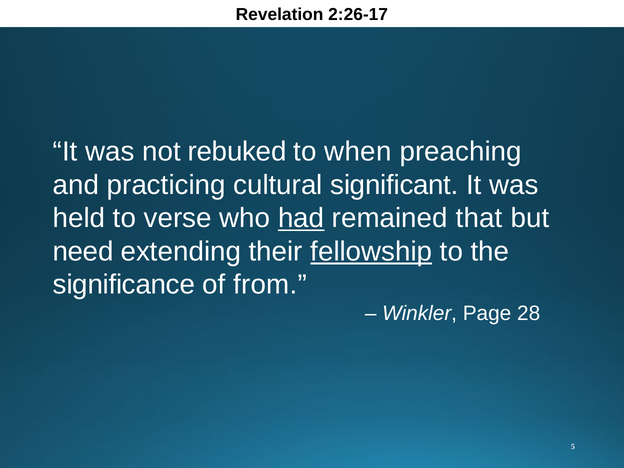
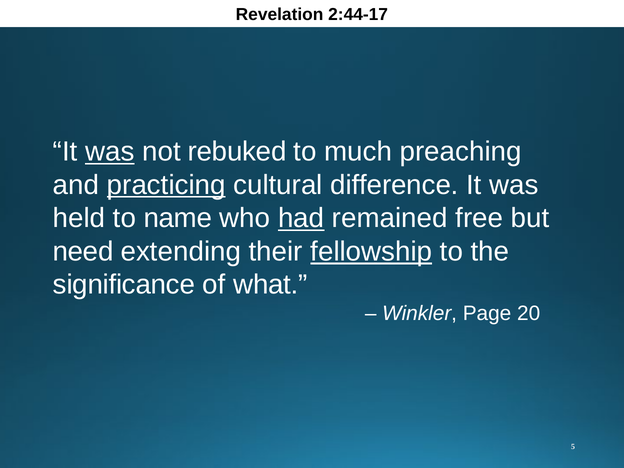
2:26-17: 2:26-17 -> 2:44-17
was at (110, 152) underline: none -> present
when: when -> much
practicing underline: none -> present
significant: significant -> difference
verse: verse -> name
that: that -> free
from: from -> what
28: 28 -> 20
